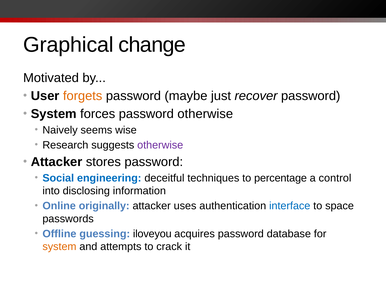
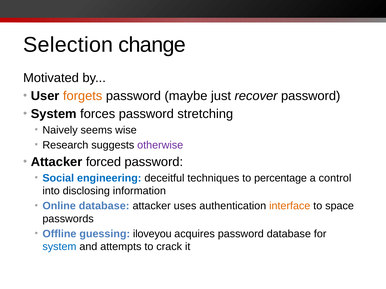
Graphical: Graphical -> Selection
password otherwise: otherwise -> stretching
stores: stores -> forced
Online originally: originally -> database
interface colour: blue -> orange
system at (59, 247) colour: orange -> blue
